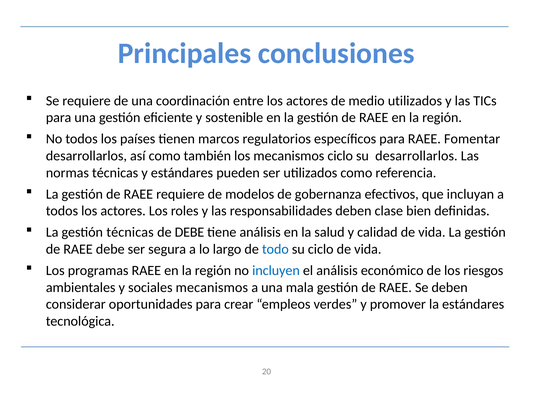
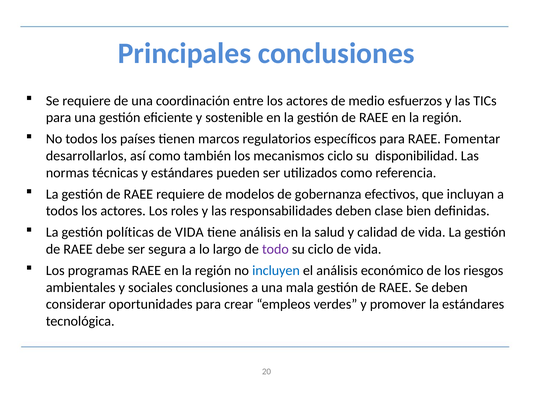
medio utilizados: utilizados -> esfuerzos
su desarrollarlos: desarrollarlos -> disponibilidad
gestión técnicas: técnicas -> políticas
DEBE at (189, 232): DEBE -> VIDA
todo colour: blue -> purple
sociales mecanismos: mecanismos -> conclusiones
